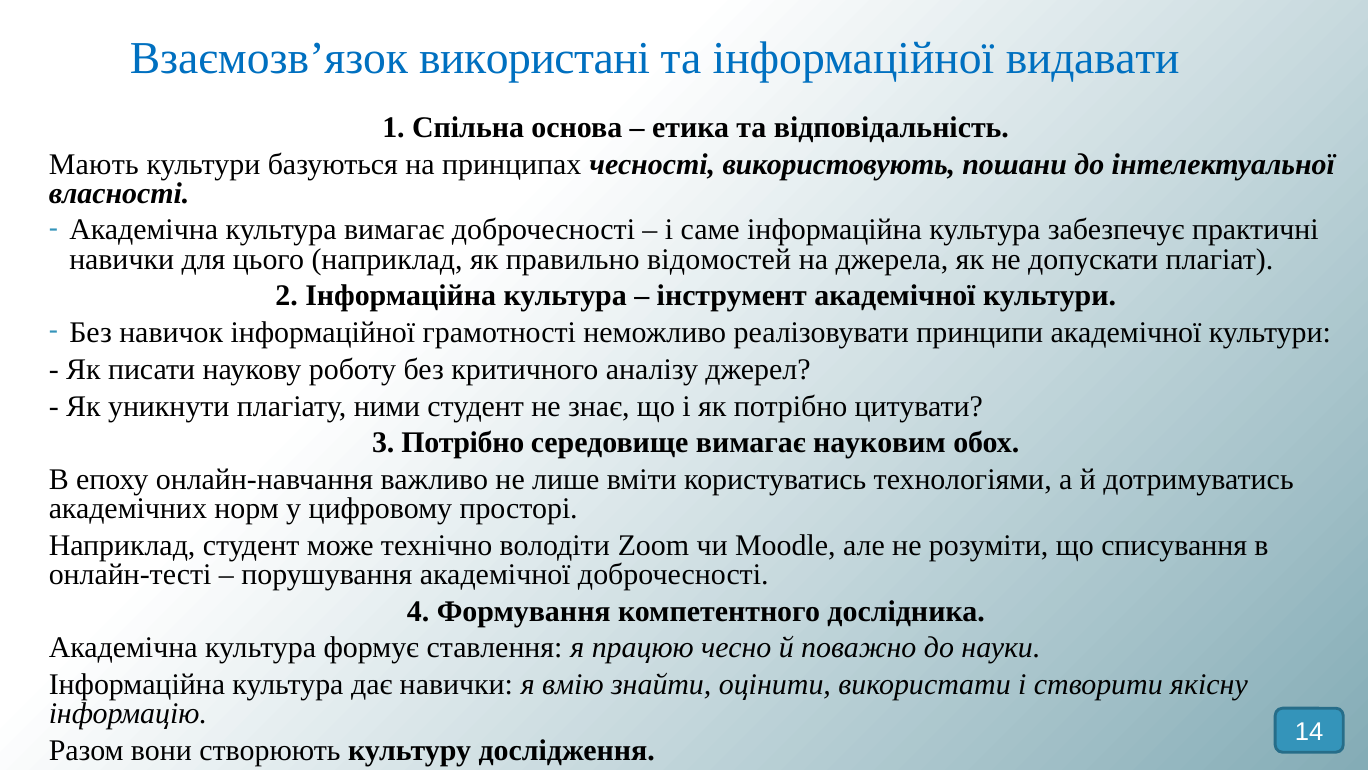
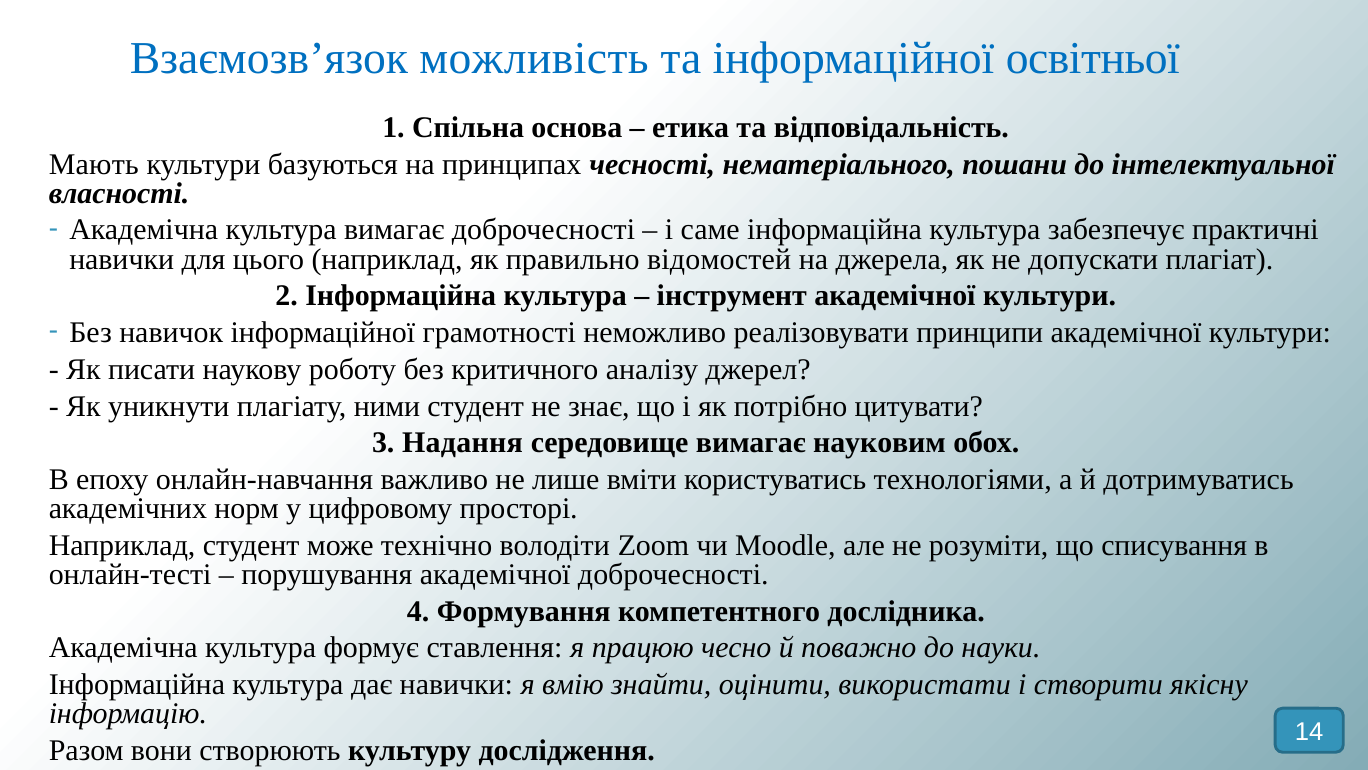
використані: використані -> можливість
видавати: видавати -> освітньої
використовують: використовують -> нематеріального
3 Потрібно: Потрібно -> Надання
